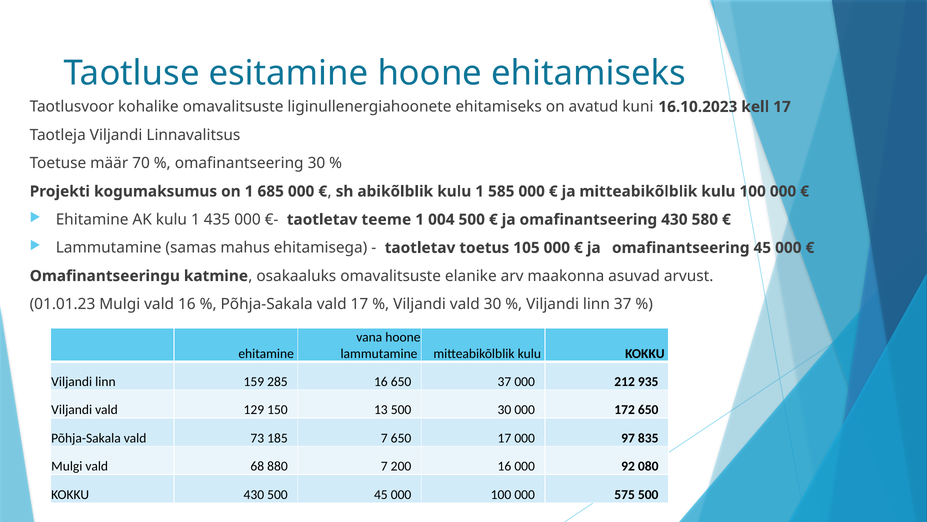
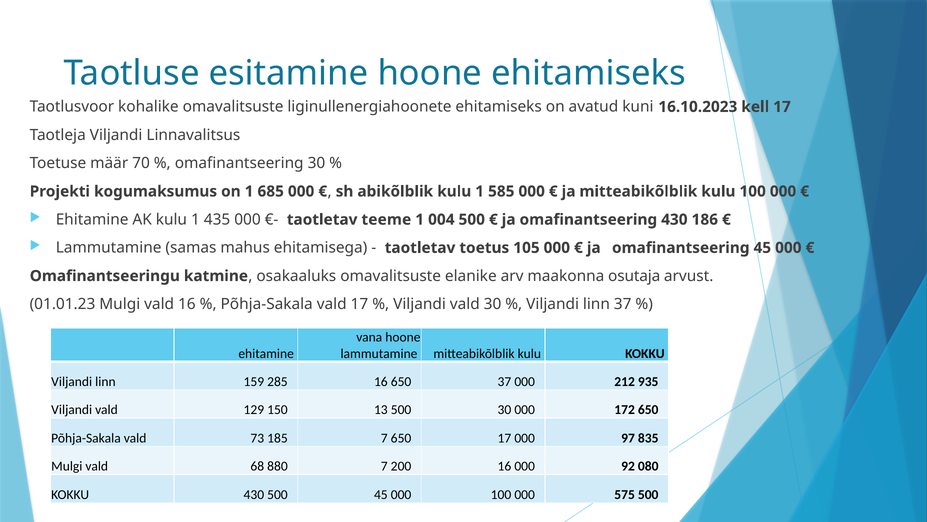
580: 580 -> 186
asuvad: asuvad -> osutaja
